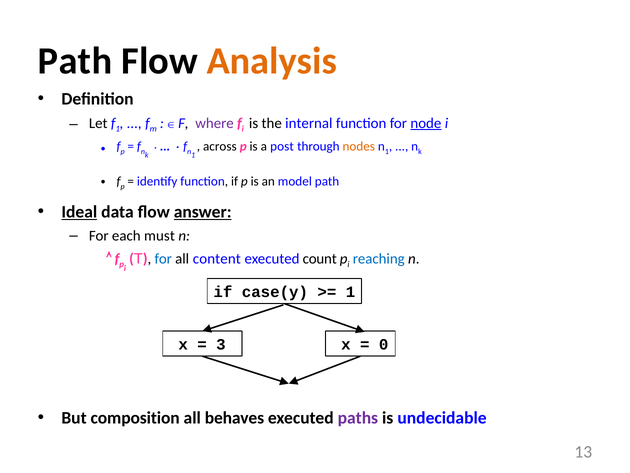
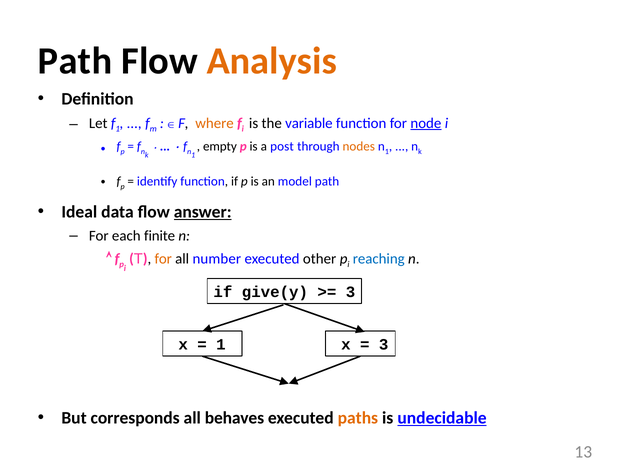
where colour: purple -> orange
internal: internal -> variable
across: across -> empty
Ideal underline: present -> none
must: must -> finite
for at (163, 259) colour: blue -> orange
content: content -> number
count: count -> other
case(y: case(y -> give(y
1 at (351, 292): 1 -> 3
3 at (221, 344): 3 -> 1
0 at (384, 344): 0 -> 3
composition: composition -> corresponds
paths colour: purple -> orange
undecidable underline: none -> present
